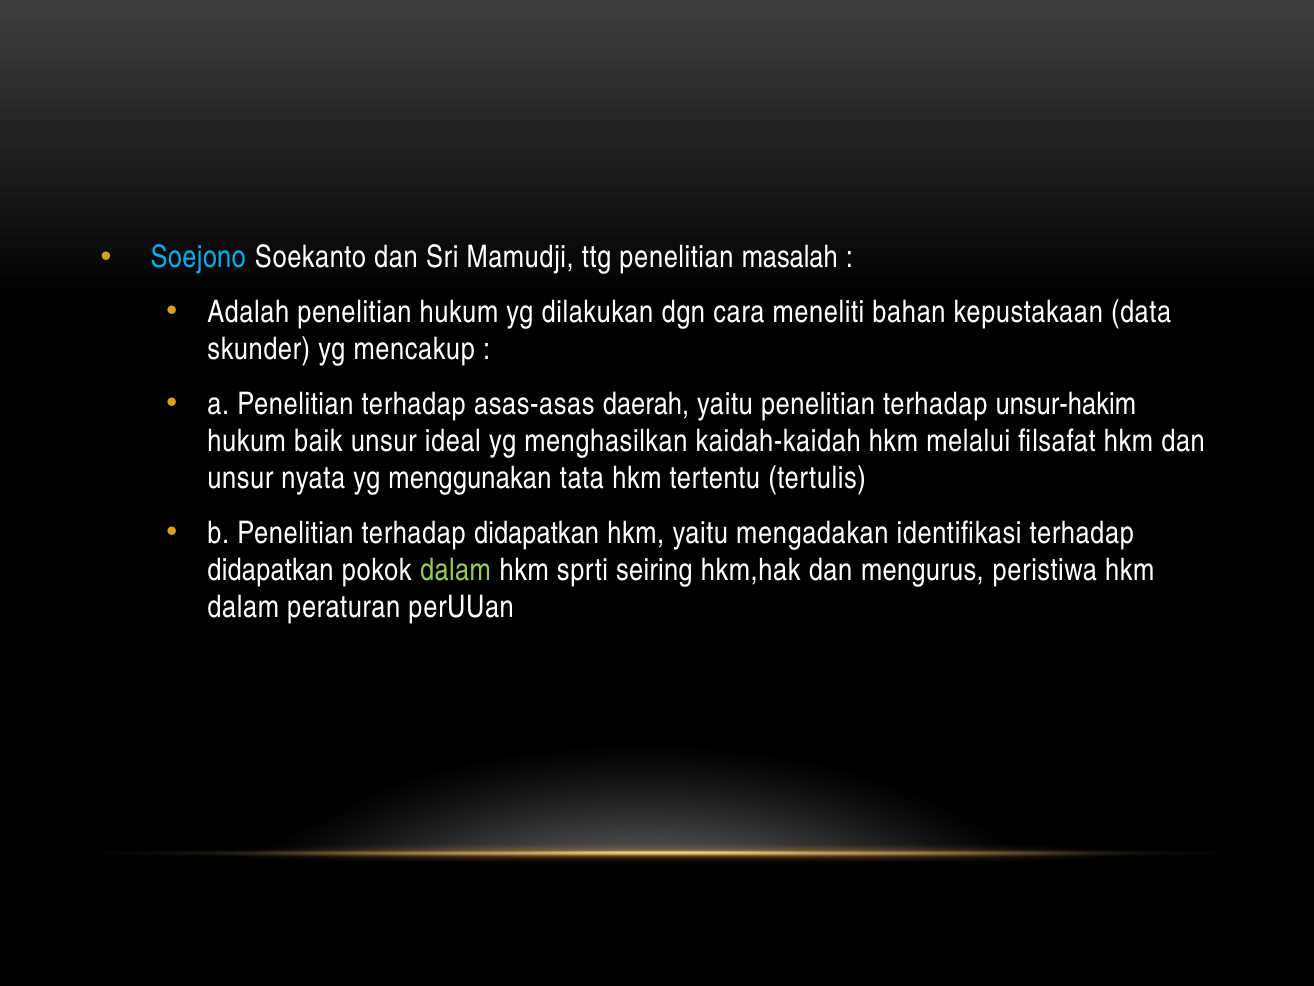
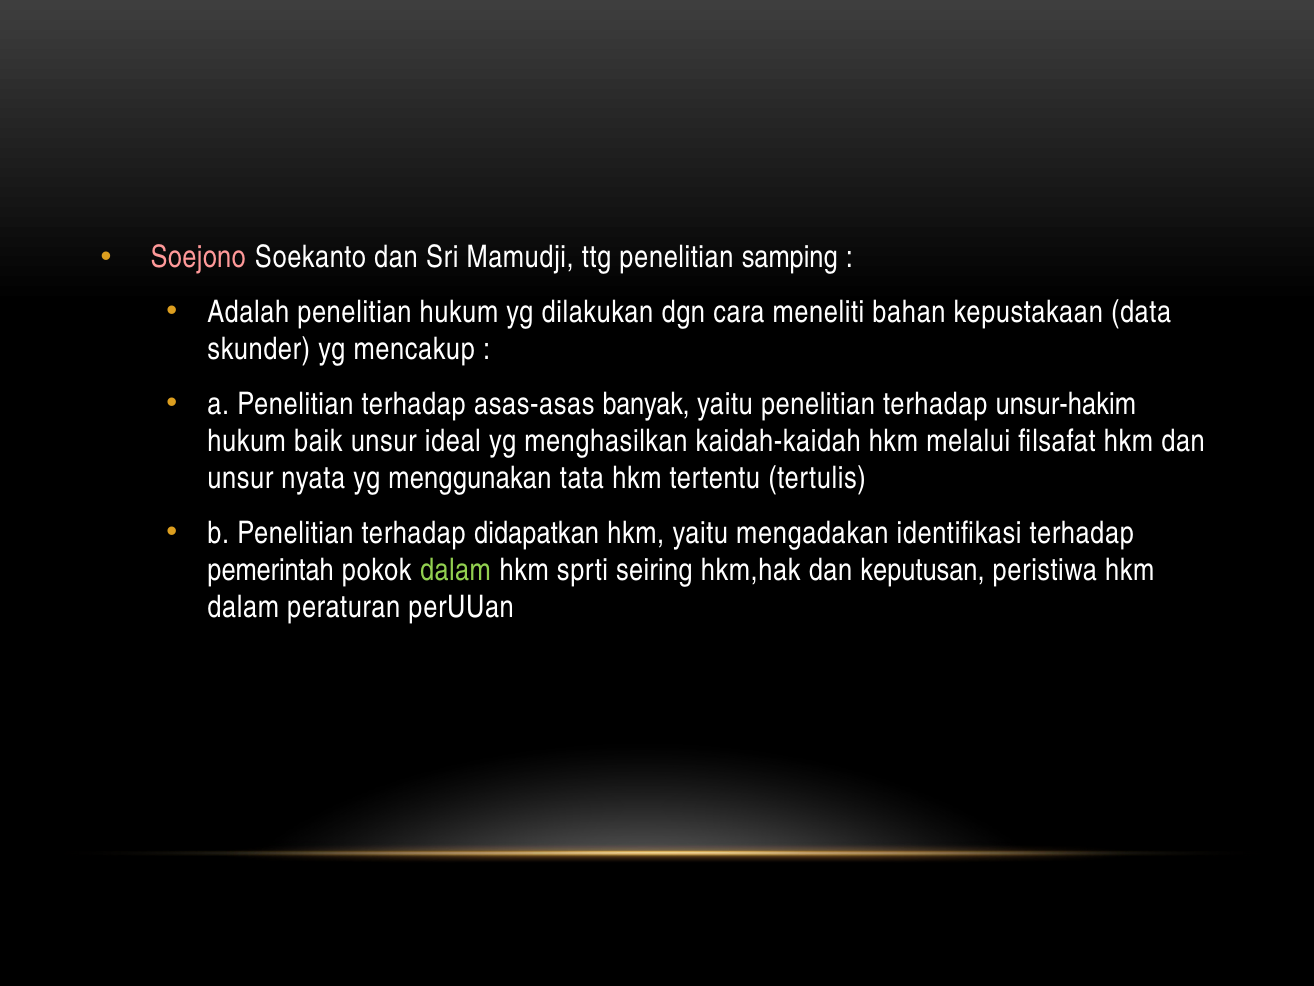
Soejono colour: light blue -> pink
masalah: masalah -> samping
daerah: daerah -> banyak
didapatkan at (270, 570): didapatkan -> pemerintah
mengurus: mengurus -> keputusan
